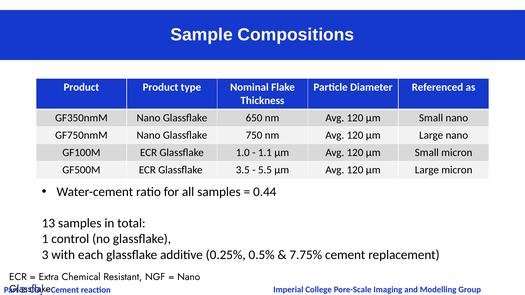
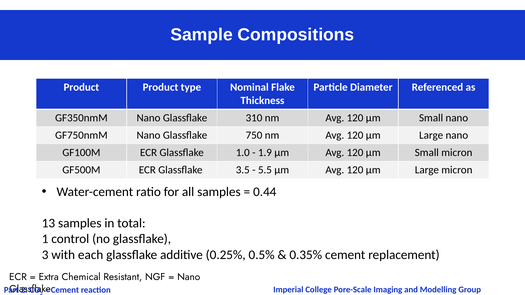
650: 650 -> 310
1.1: 1.1 -> 1.9
7.75%: 7.75% -> 0.35%
